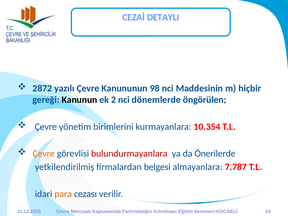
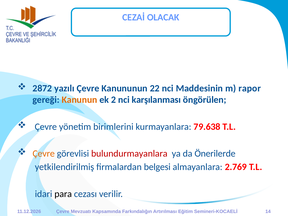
DETAYLI: DETAYLI -> OLACAK
98: 98 -> 22
hiçbir: hiçbir -> rapor
Kanunun colour: black -> orange
dönemlerde: dönemlerde -> karşılanması
10.354: 10.354 -> 79.638
7.787: 7.787 -> 2.769
para colour: orange -> black
